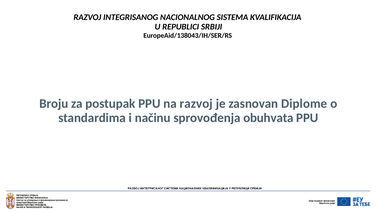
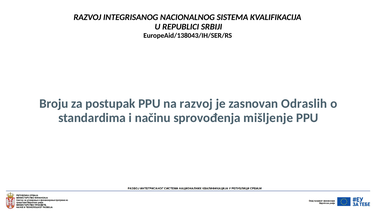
Diplome: Diplome -> Odraslih
obuhvata: obuhvata -> mišljenje
